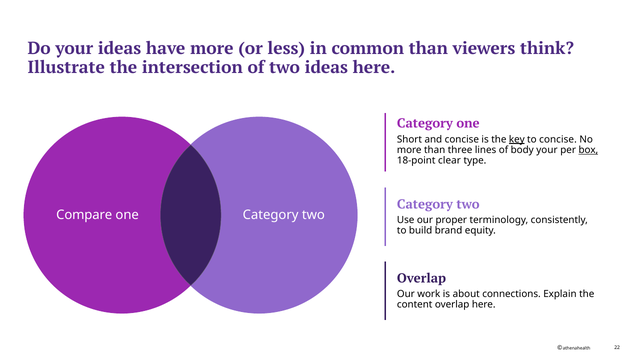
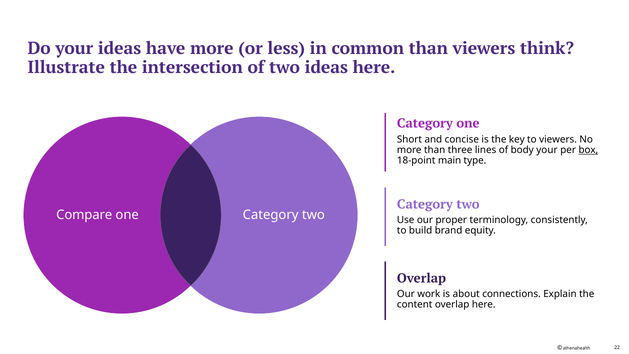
key underline: present -> none
to concise: concise -> viewers
clear: clear -> main
